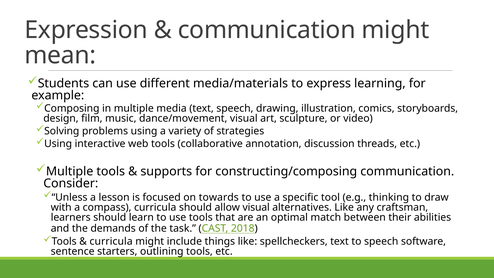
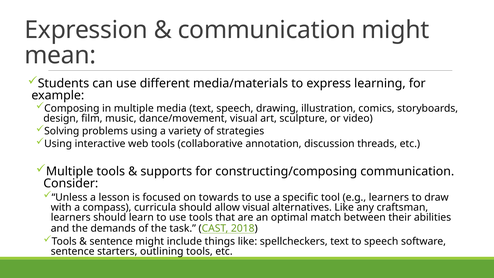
e.g thinking: thinking -> learners
curricula at (111, 241): curricula -> sentence
